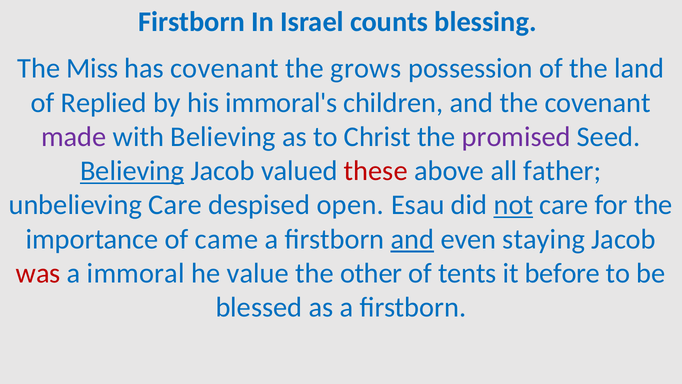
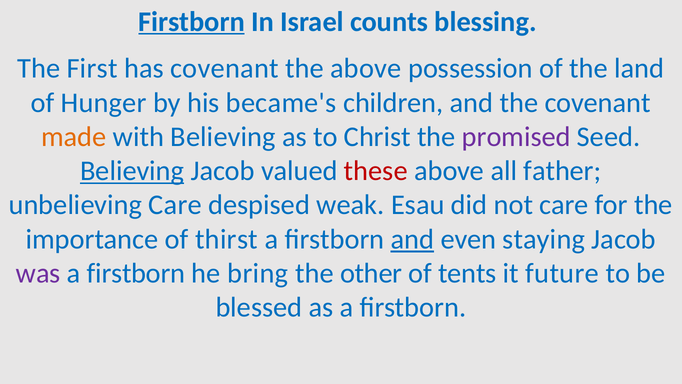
Firstborn at (192, 22) underline: none -> present
Miss: Miss -> First
the grows: grows -> above
Replied: Replied -> Hunger
immoral's: immoral's -> became's
made colour: purple -> orange
open: open -> weak
not underline: present -> none
came: came -> thirst
was colour: red -> purple
immoral at (136, 273): immoral -> firstborn
value: value -> bring
before: before -> future
